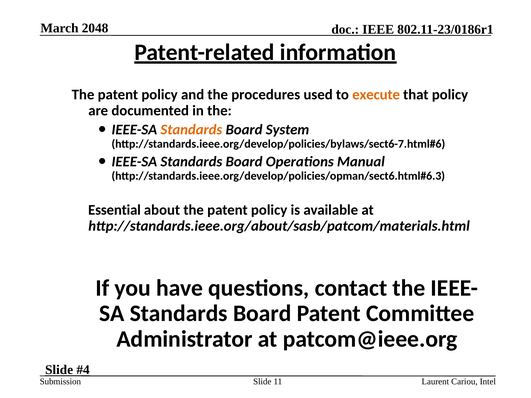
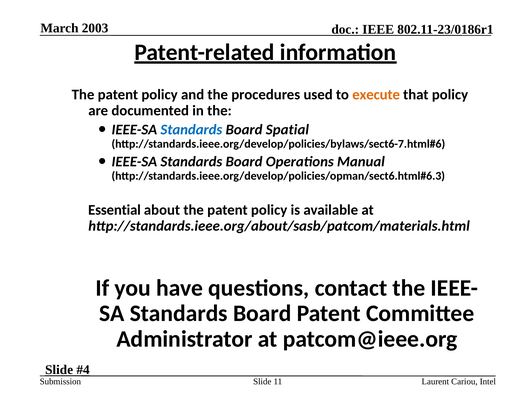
2048: 2048 -> 2003
Standards at (191, 130) colour: orange -> blue
System: System -> Spatial
